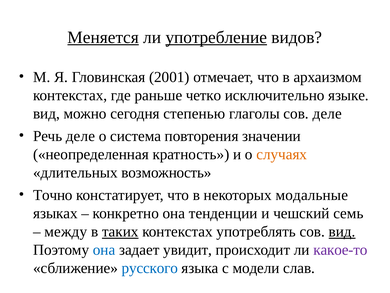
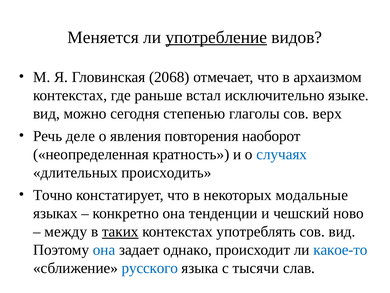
Mеняется underline: present -> none
2001: 2001 -> 2068
четко: четко -> встал
сов деле: деле -> верх
система: система -> явления
значении: значении -> наоборот
случаях colour: orange -> blue
возможность: возможность -> происходить
семь: семь -> ново
вид at (342, 231) underline: present -> none
увидит: увидит -> однако
какое-то colour: purple -> blue
модели: модели -> тысячи
